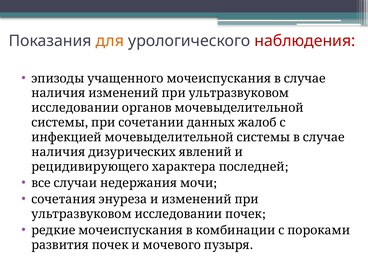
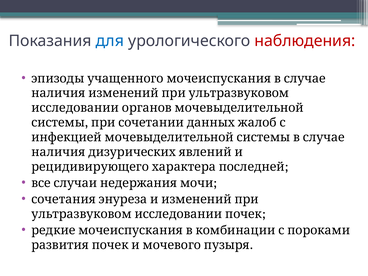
для colour: orange -> blue
